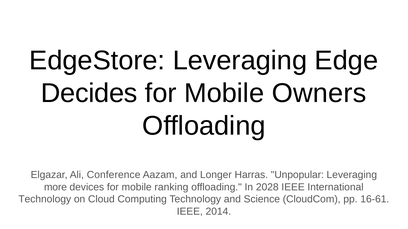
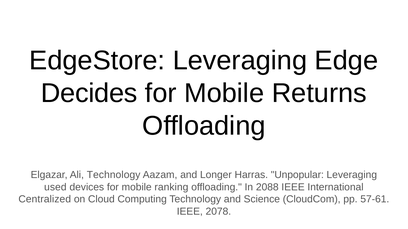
Owners: Owners -> Returns
Ali Conference: Conference -> Technology
more: more -> used
2028: 2028 -> 2088
Technology at (45, 200): Technology -> Centralized
16-61: 16-61 -> 57-61
2014: 2014 -> 2078
